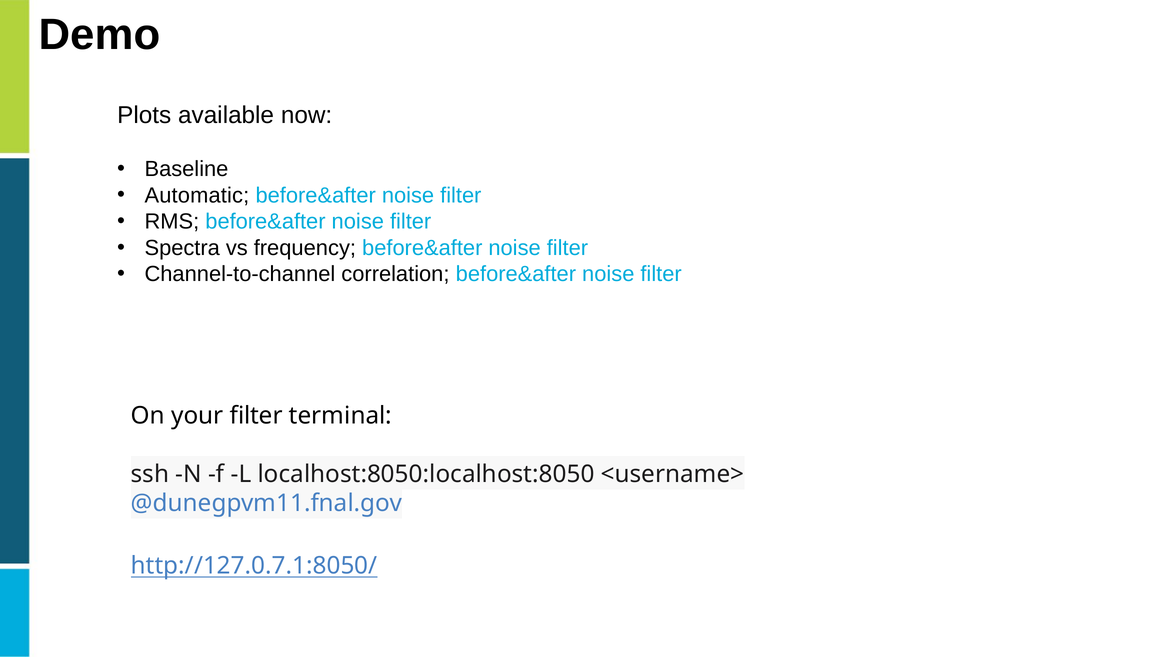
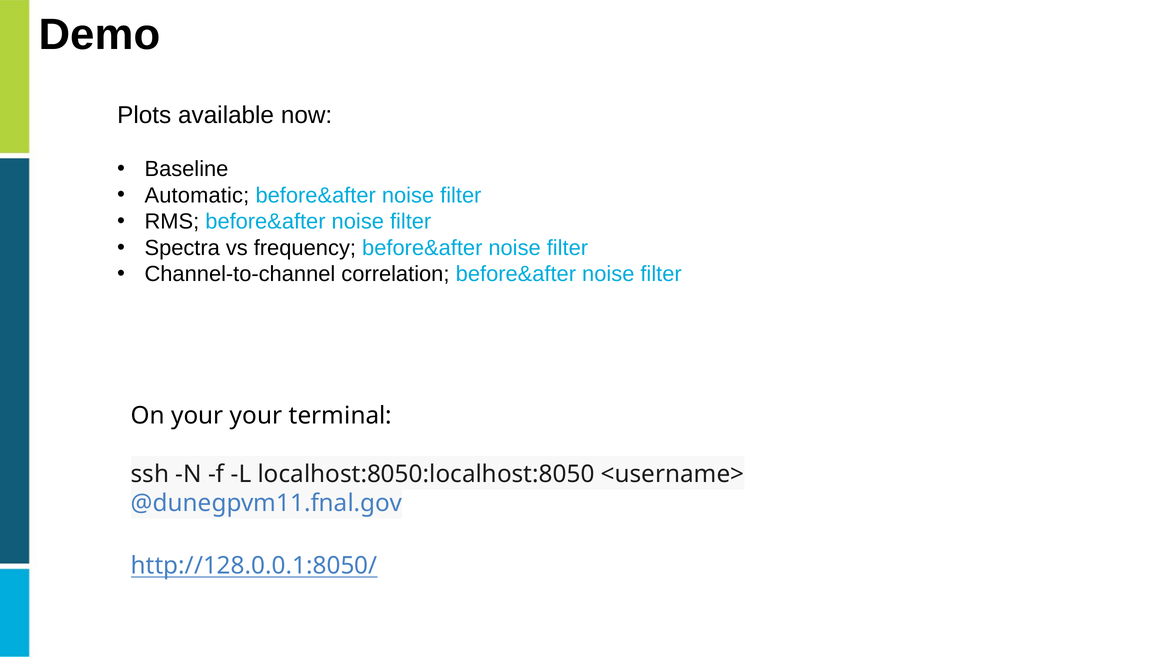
your filter: filter -> your
http://127.0.7.1:8050/: http://127.0.7.1:8050/ -> http://128.0.0.1:8050/
